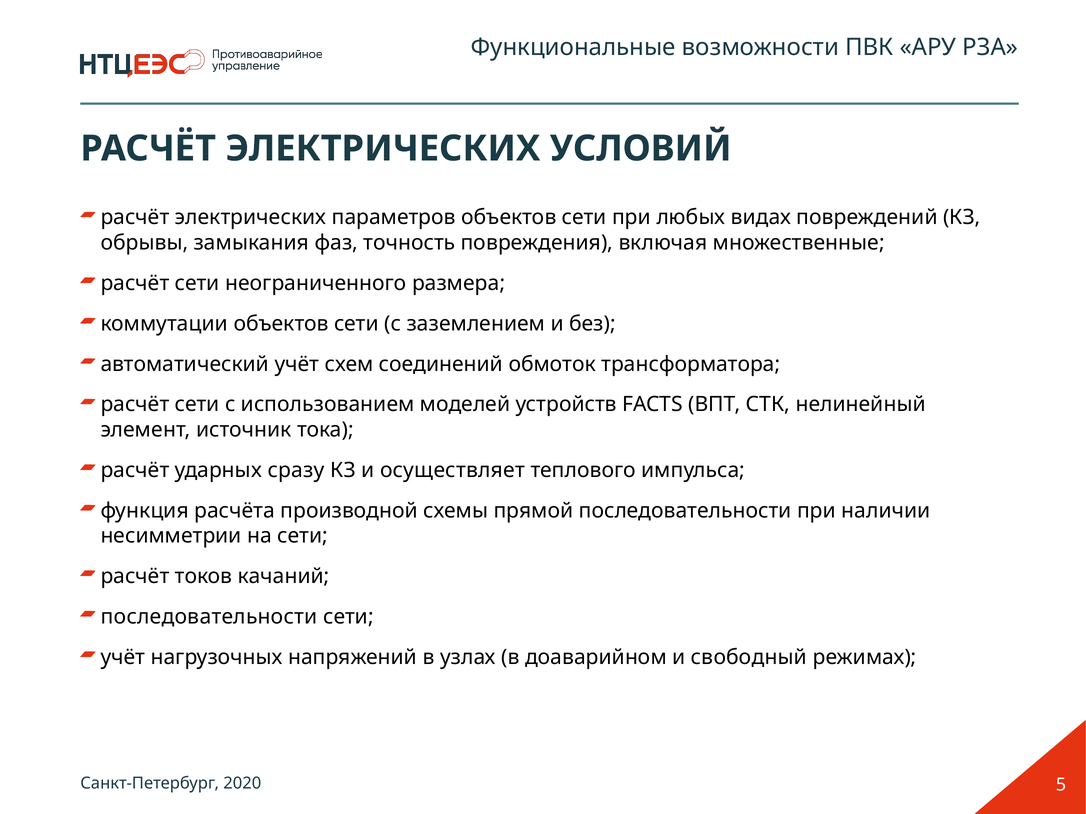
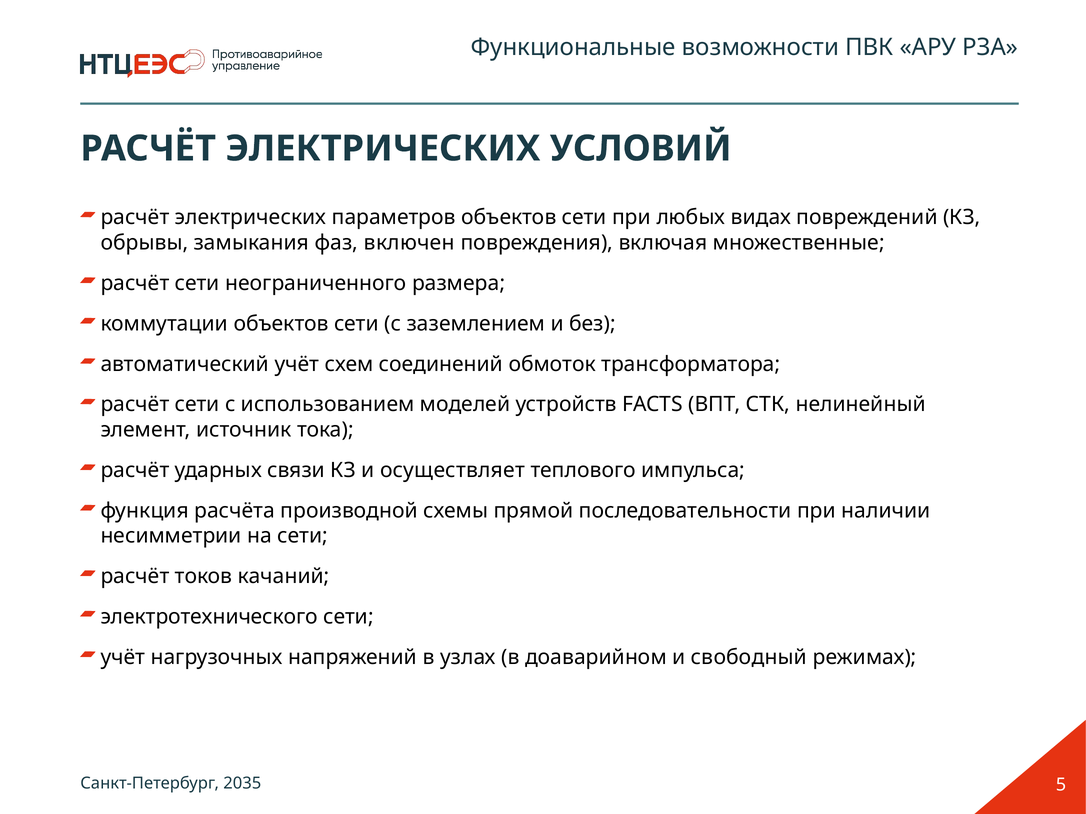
точность: точность -> включен
сразу: сразу -> связи
последовательности at (209, 617): последовательности -> электротехнического
2020: 2020 -> 2035
